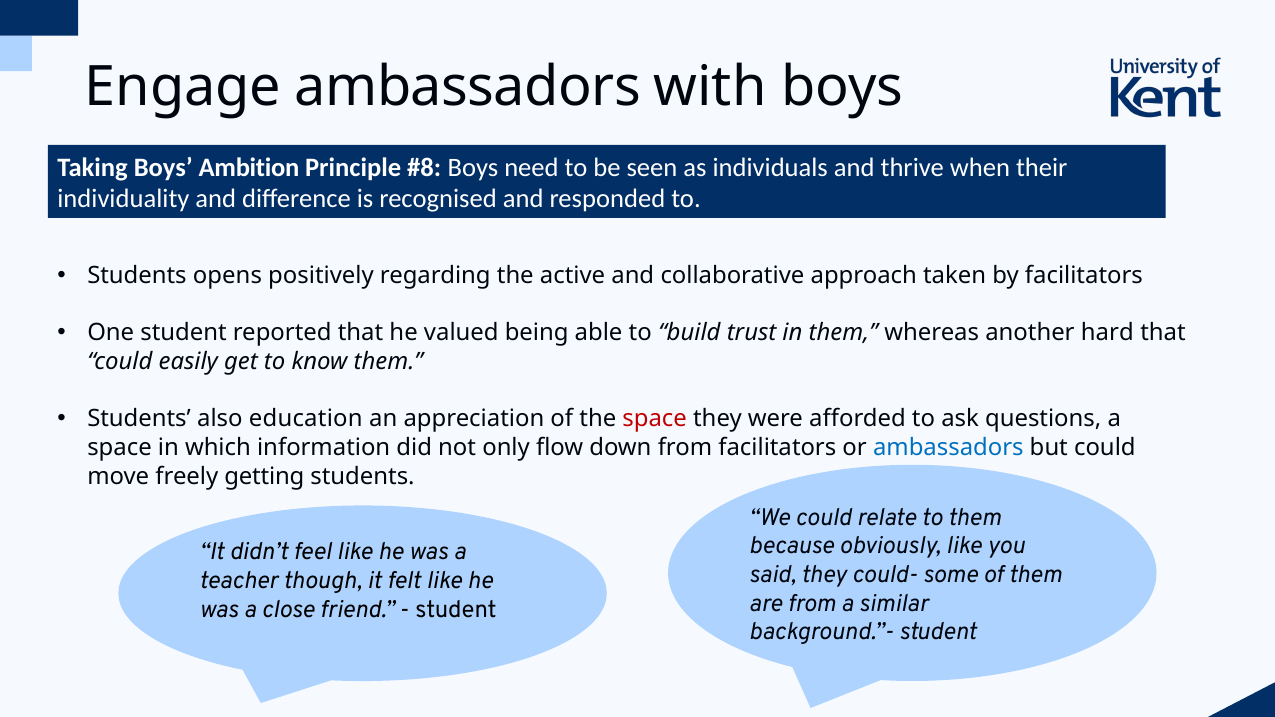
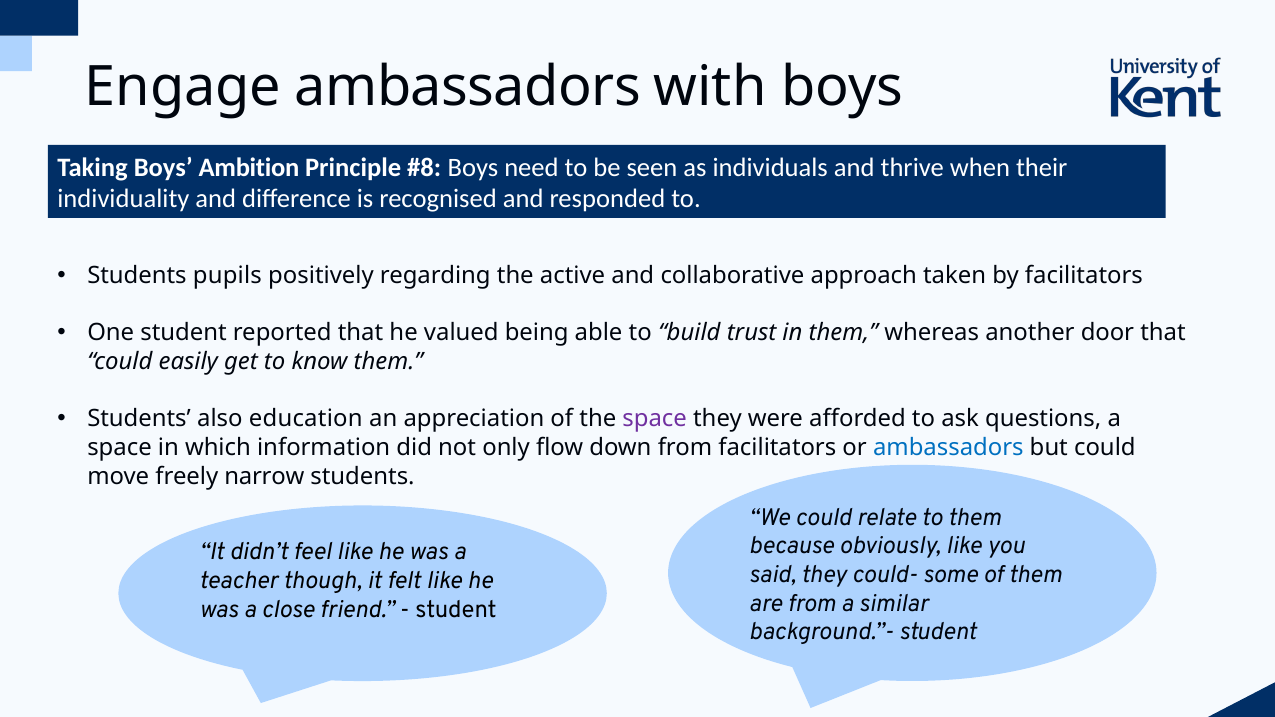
opens: opens -> pupils
hard: hard -> door
space at (655, 419) colour: red -> purple
getting: getting -> narrow
